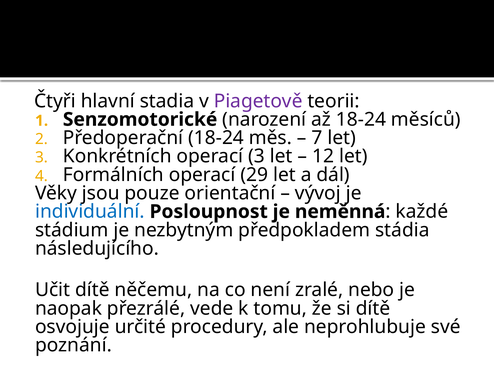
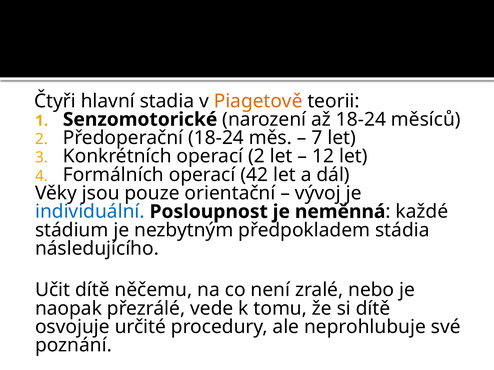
Piagetově colour: purple -> orange
operací 3: 3 -> 2
29: 29 -> 42
